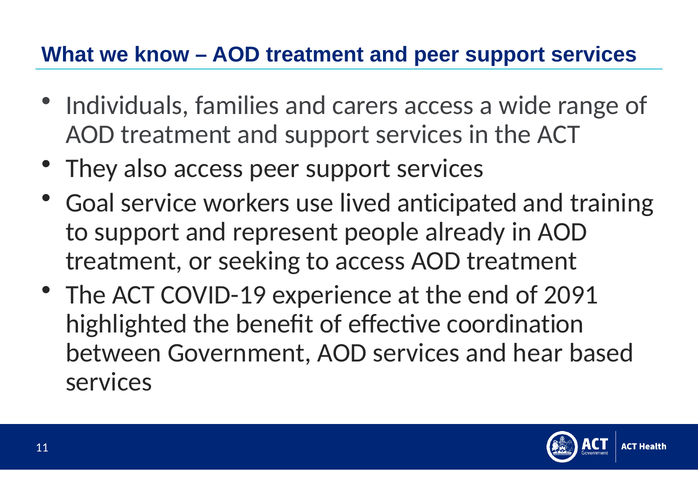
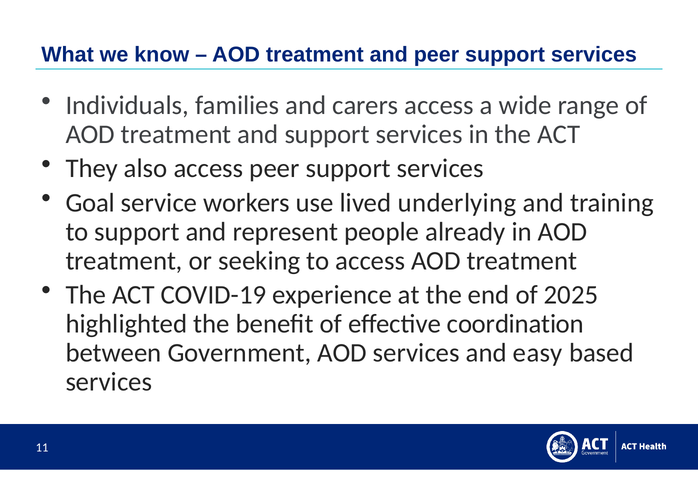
anticipated: anticipated -> underlying
2091: 2091 -> 2025
hear: hear -> easy
